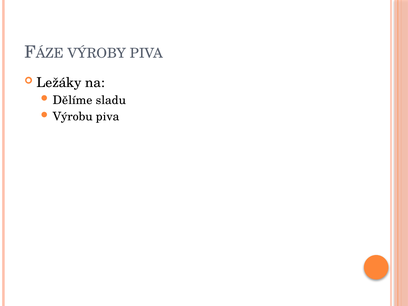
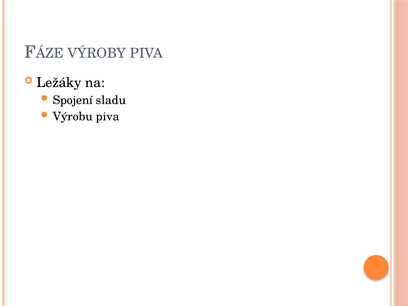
Dělíme: Dělíme -> Spojení
